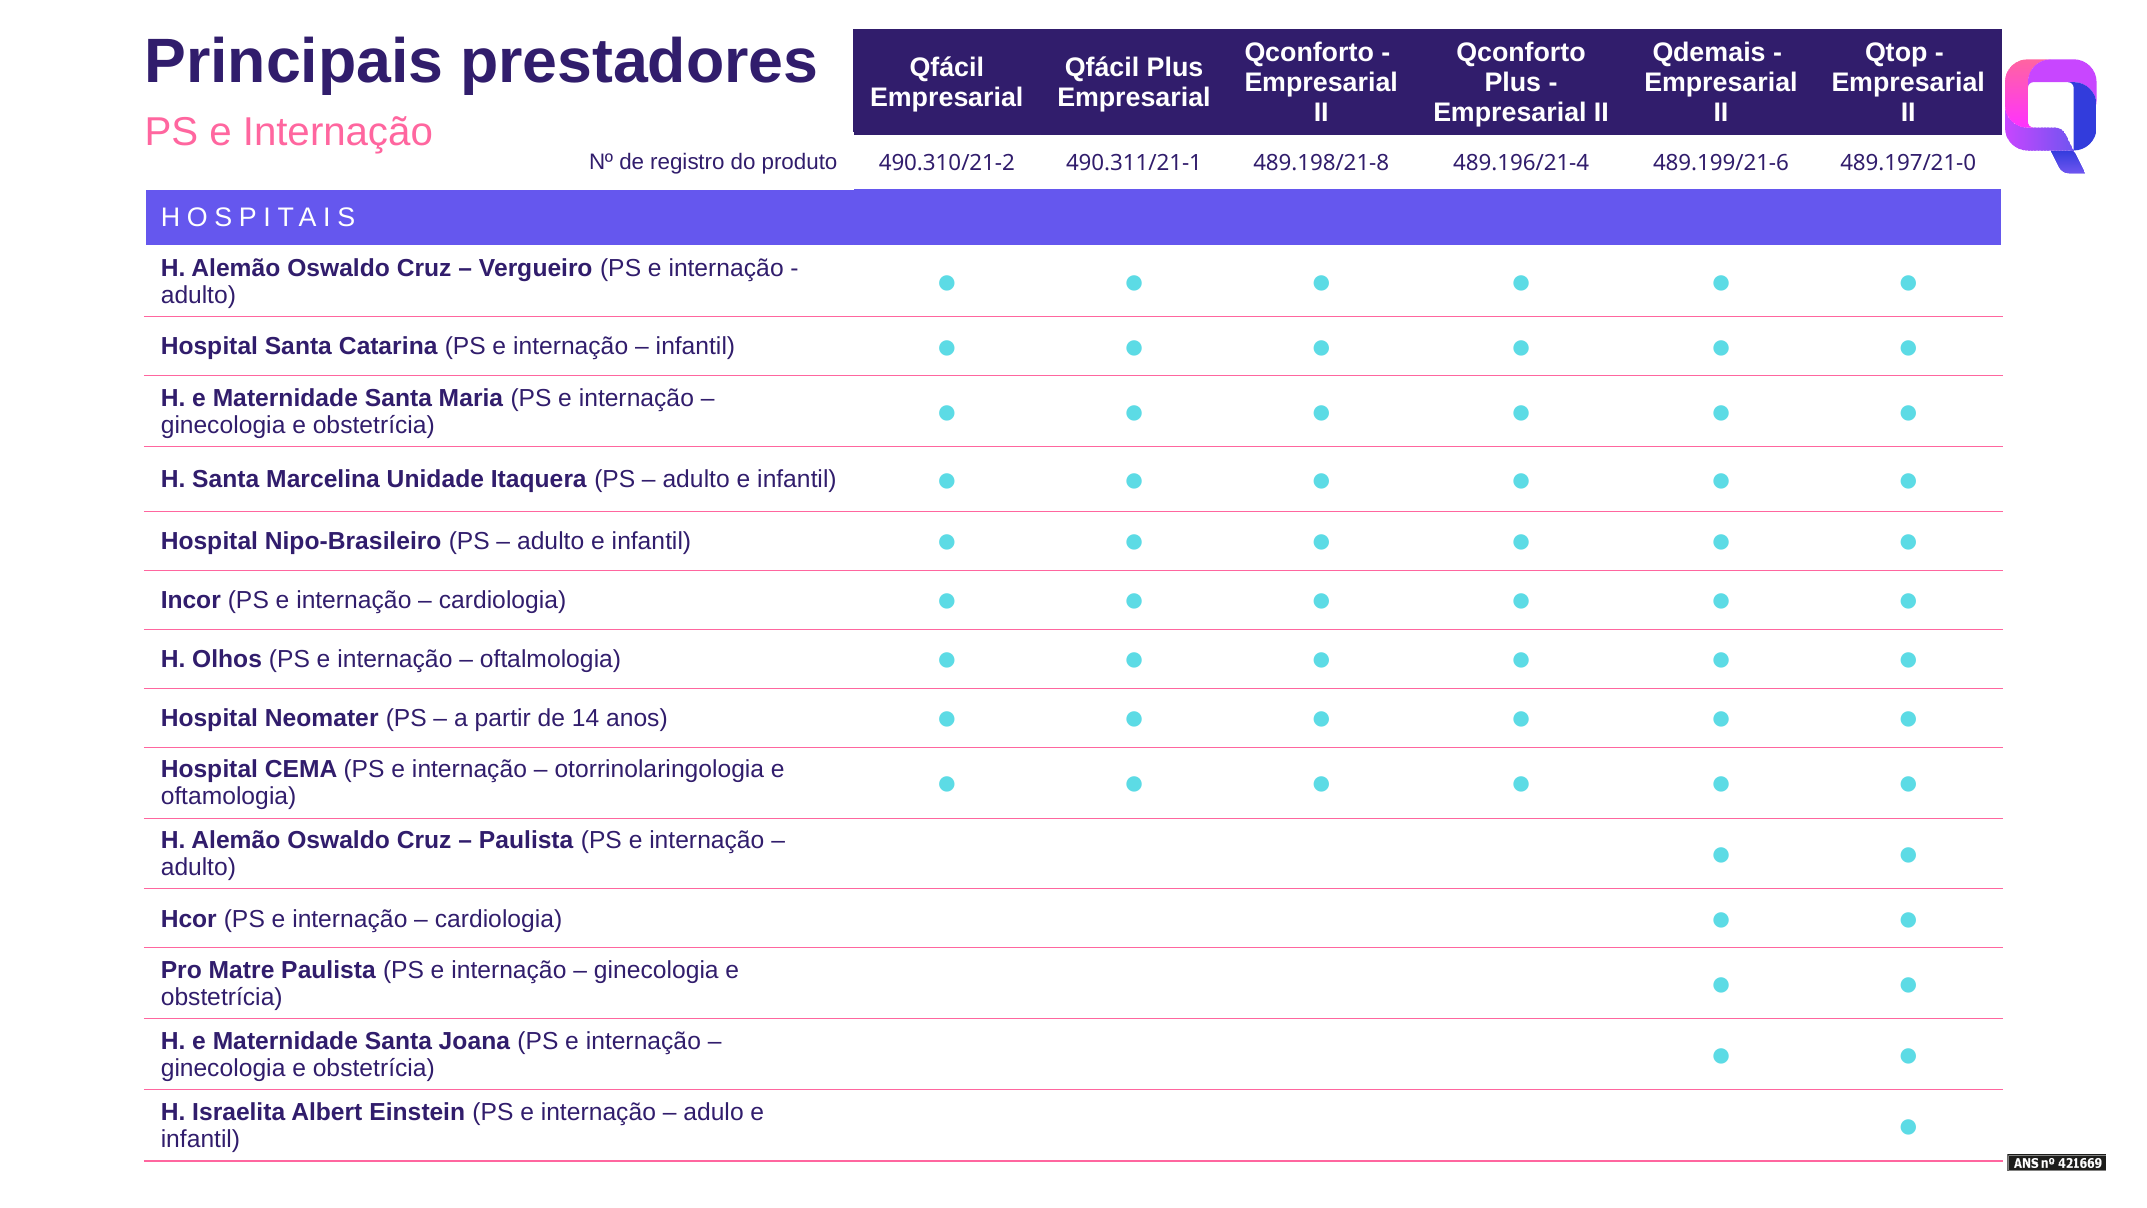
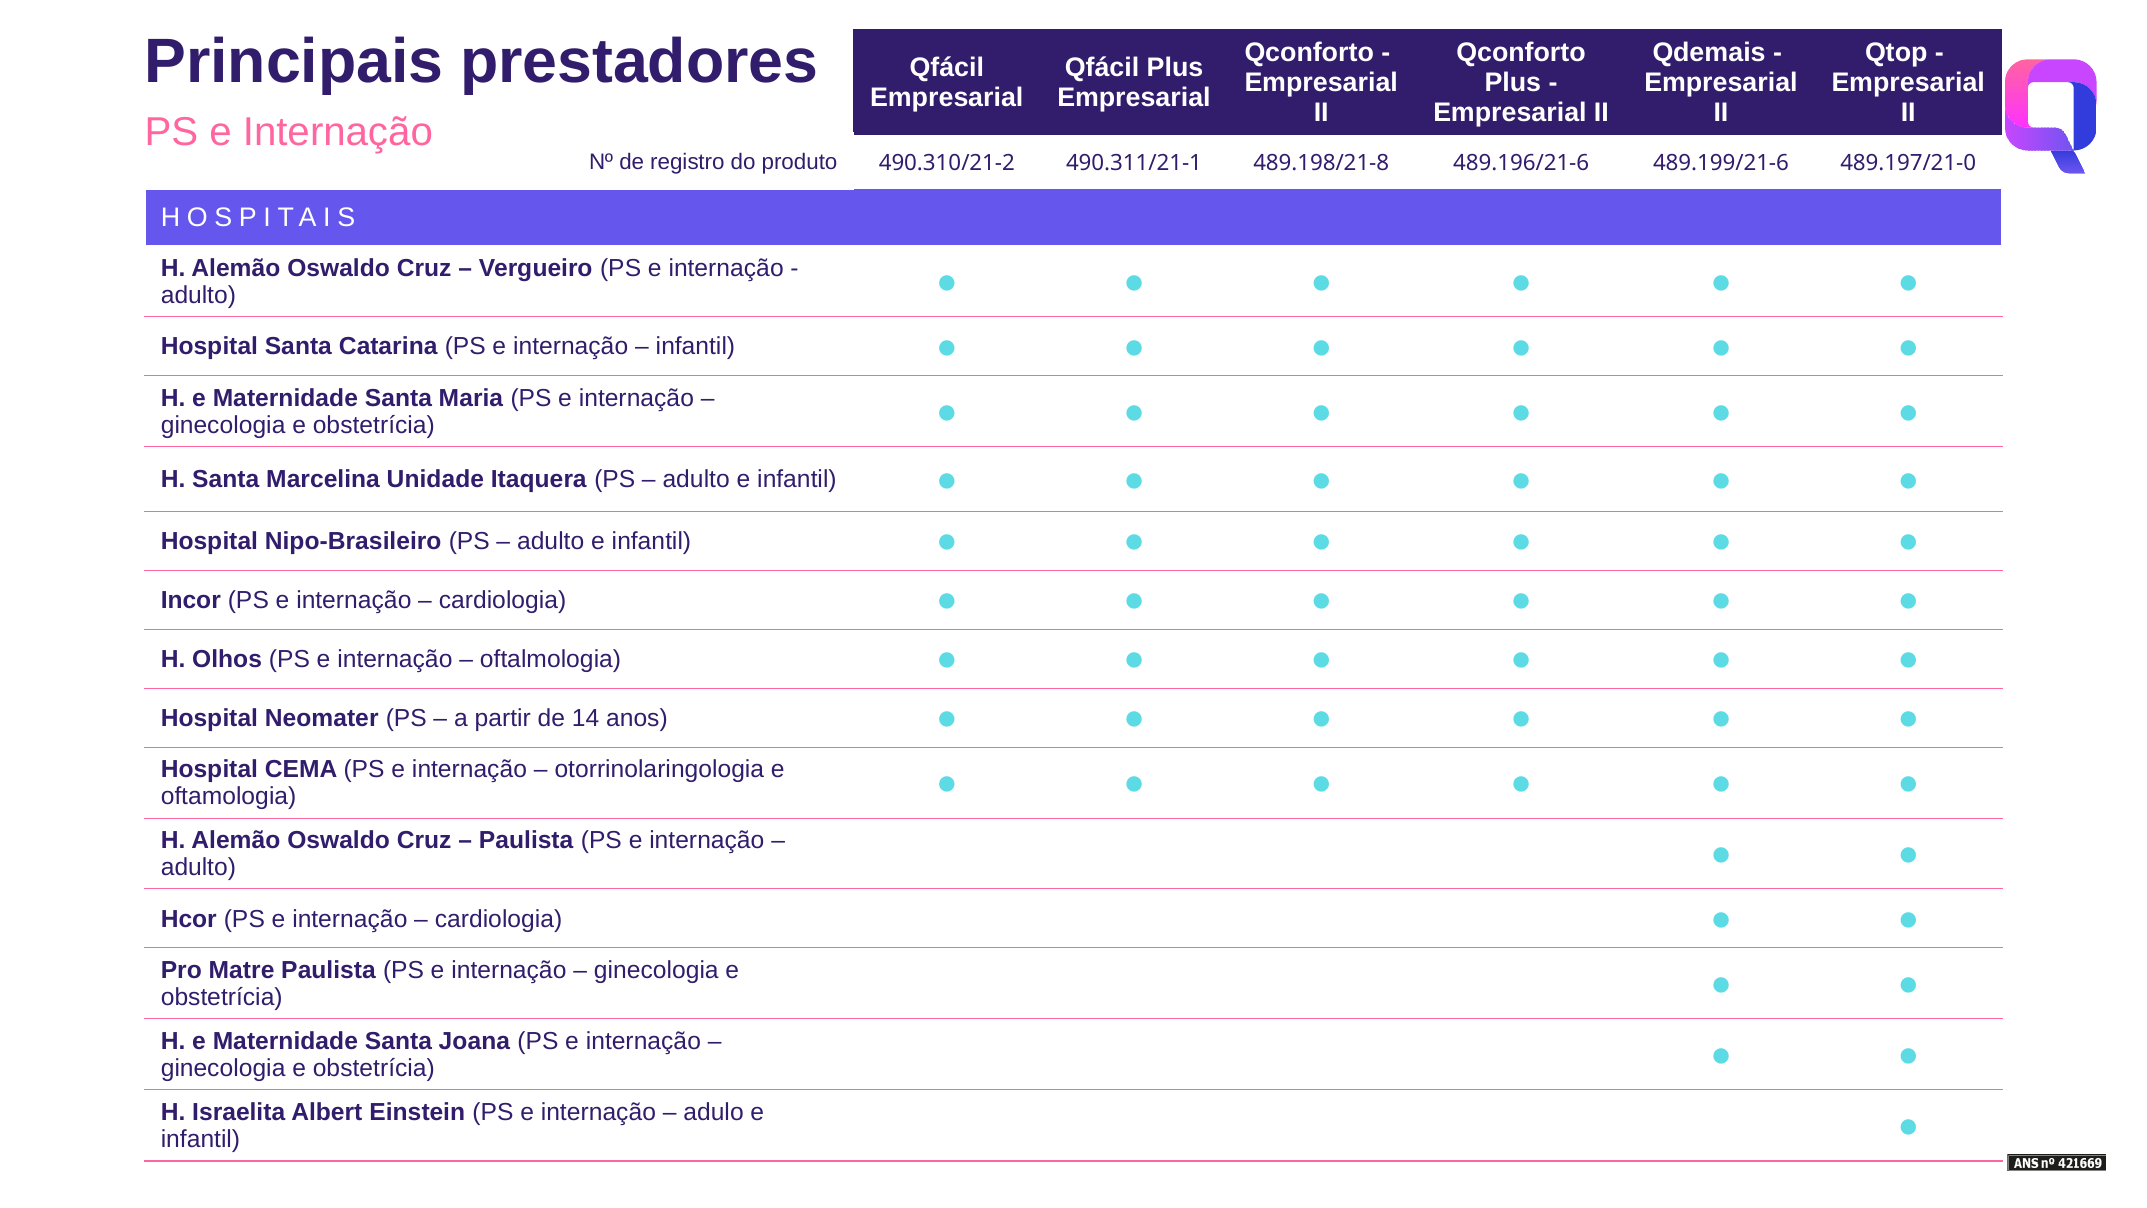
489.196/21-4: 489.196/21-4 -> 489.196/21-6
